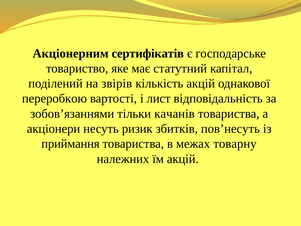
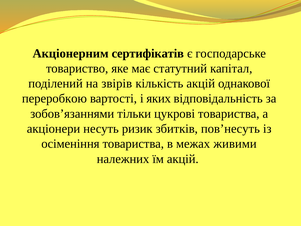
лист: лист -> яких
качанів: качанів -> цукрові
приймання: приймання -> осіменіння
товарну: товарну -> живими
